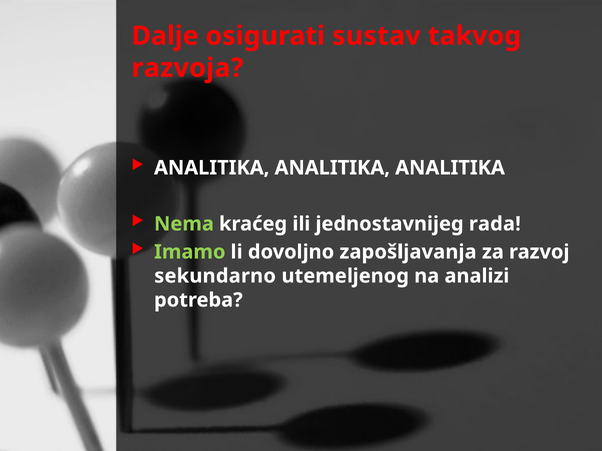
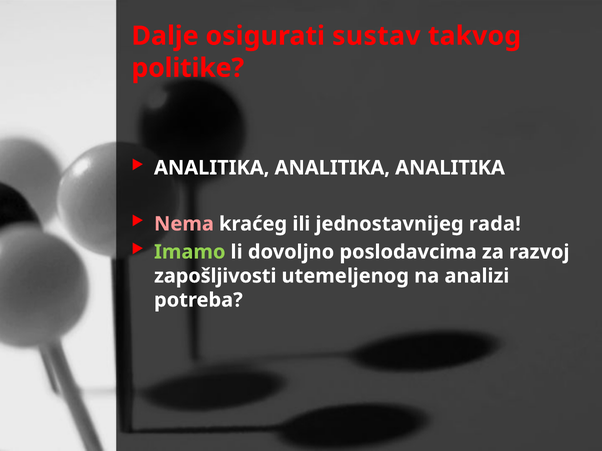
razvoja: razvoja -> politike
Nema colour: light green -> pink
zapošljavanja: zapošljavanja -> poslodavcima
sekundarno: sekundarno -> zapošljivosti
